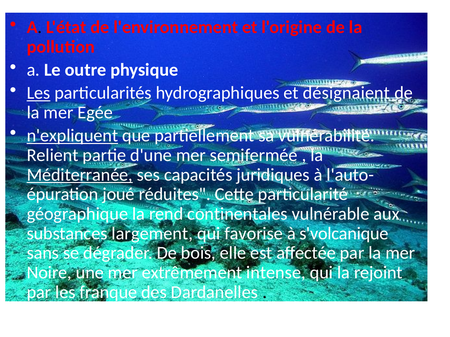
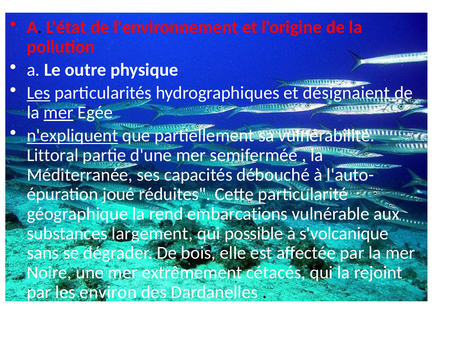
mer at (58, 113) underline: none -> present
Relient: Relient -> Littoral
Méditerranée underline: present -> none
juridiques: juridiques -> débouché
continentales: continentales -> embarcations
favorise: favorise -> possible
intense: intense -> cétacés
franque: franque -> environ
